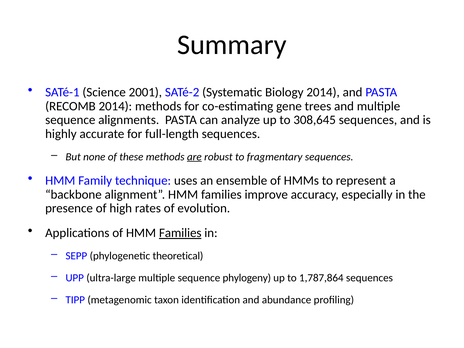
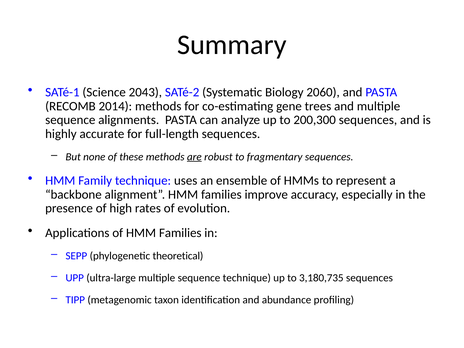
2001: 2001 -> 2043
Biology 2014: 2014 -> 2060
308,645: 308,645 -> 200,300
Families at (180, 233) underline: present -> none
sequence phylogeny: phylogeny -> technique
1,787,864: 1,787,864 -> 3,180,735
